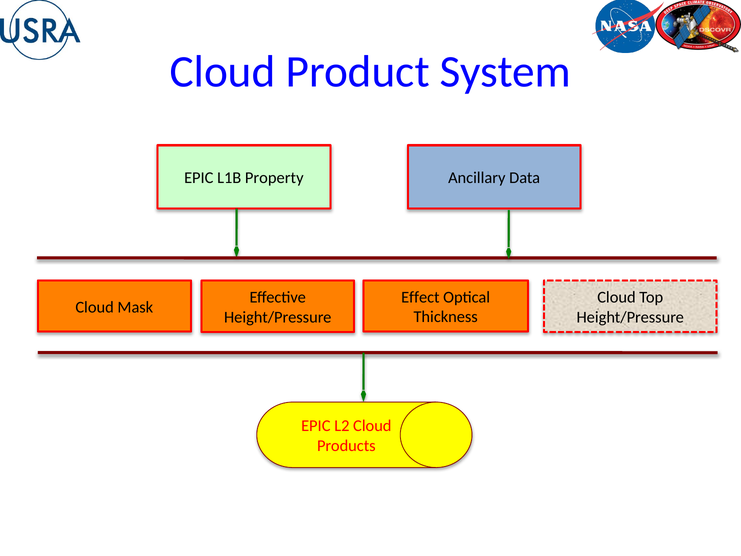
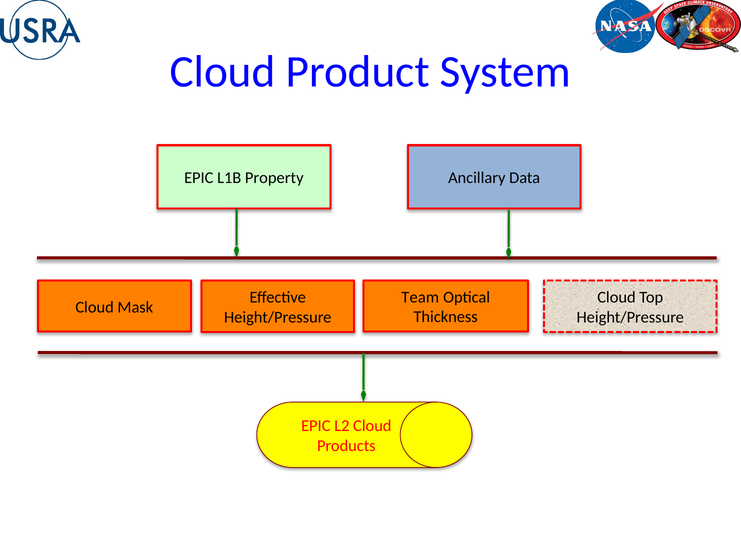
Effect: Effect -> Team
